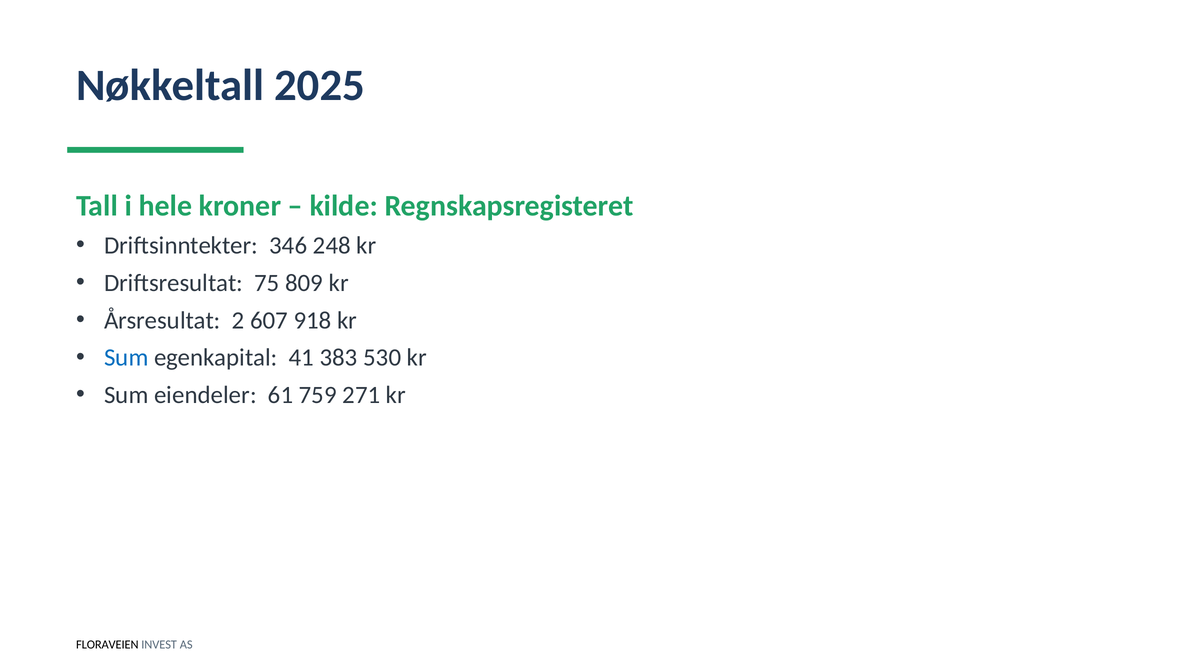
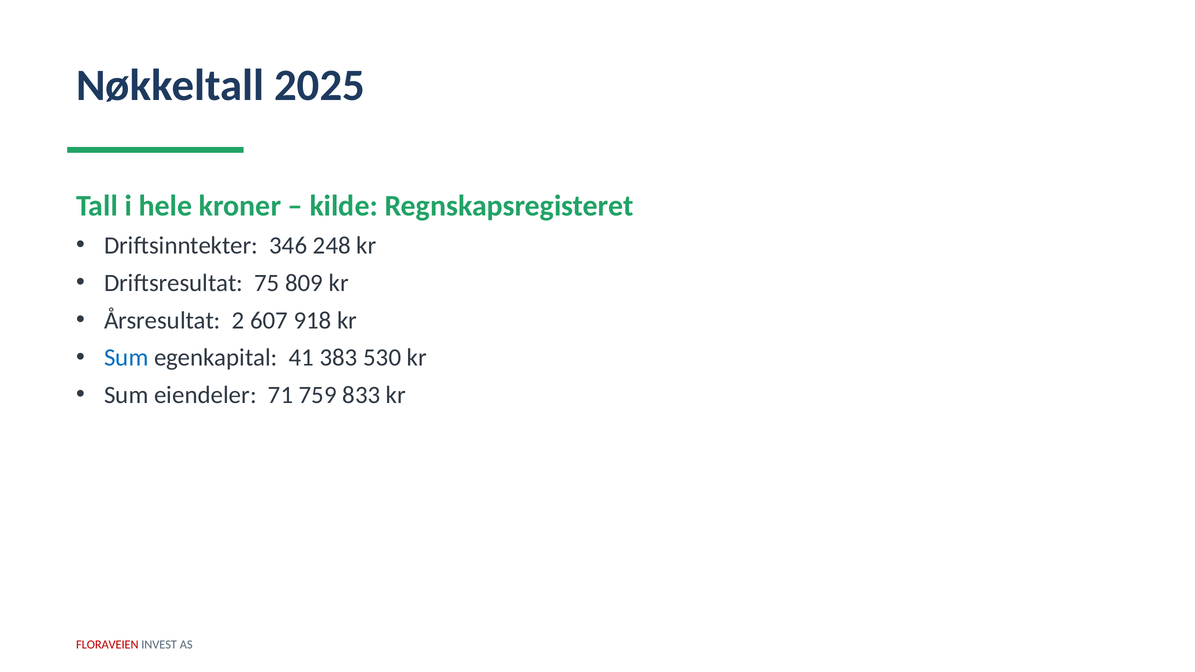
61: 61 -> 71
271: 271 -> 833
FLORAVEIEN colour: black -> red
